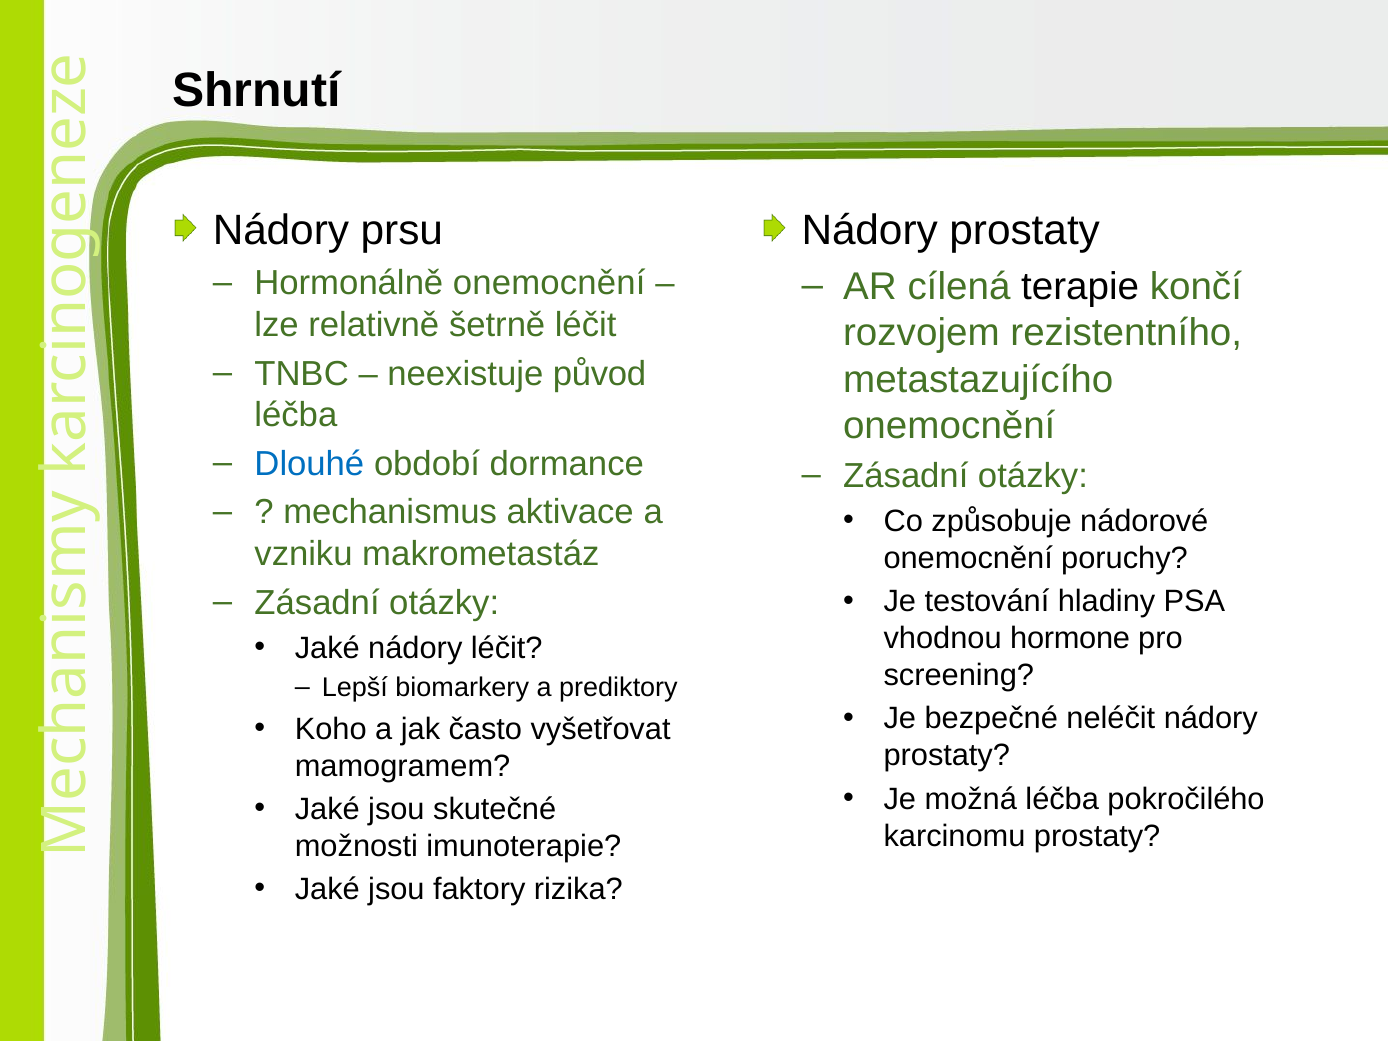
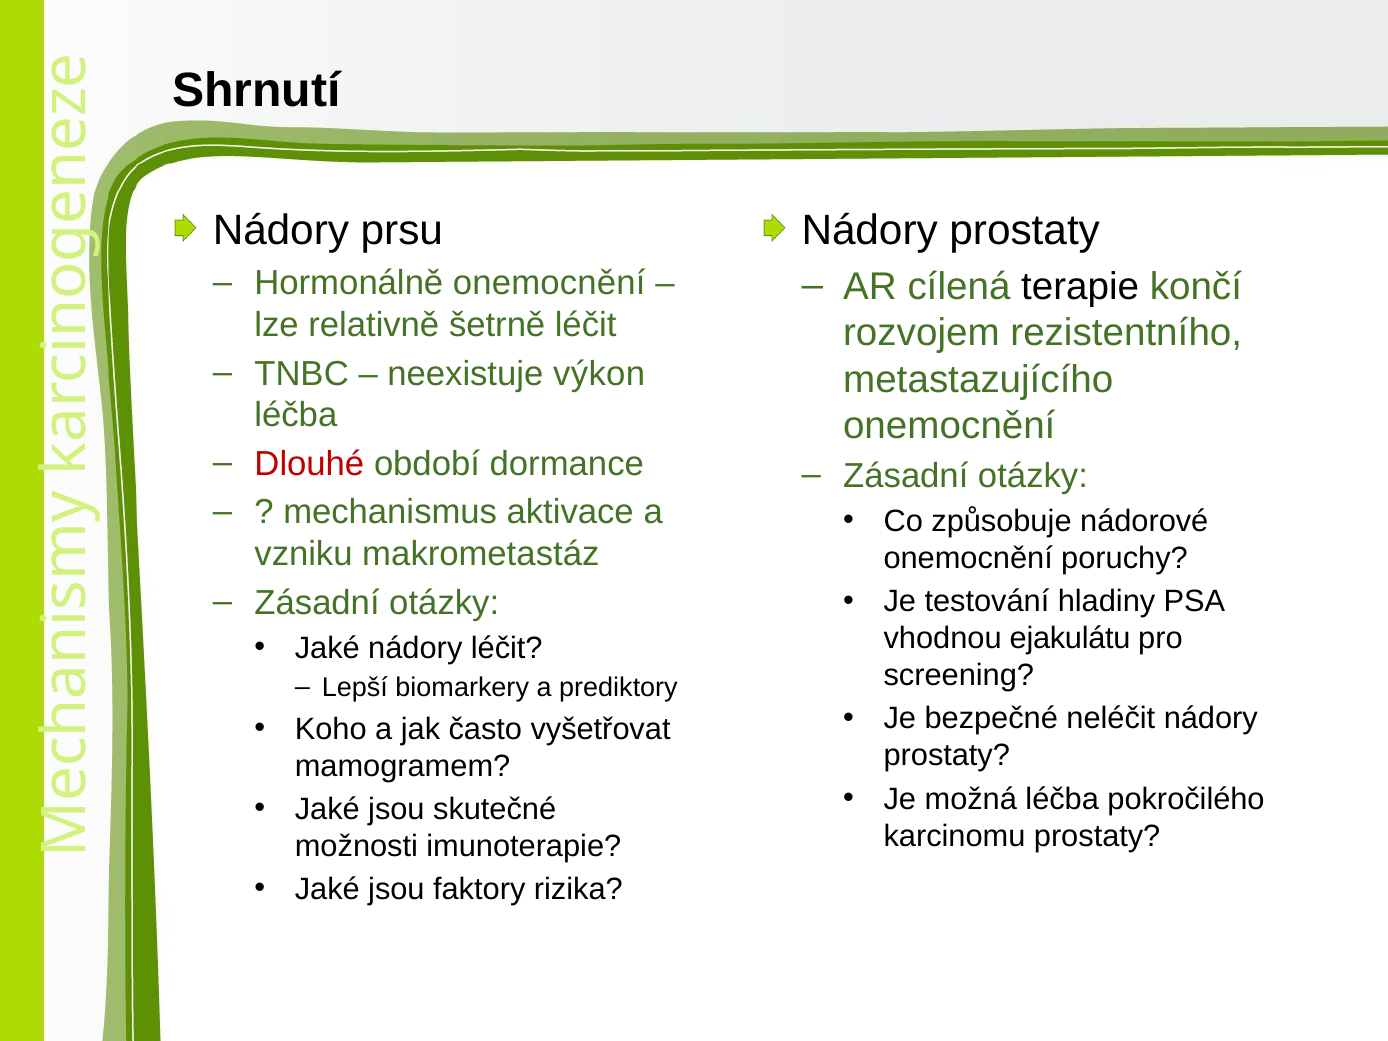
původ: původ -> výkon
Dlouhé colour: blue -> red
hormone: hormone -> ejakulátu
